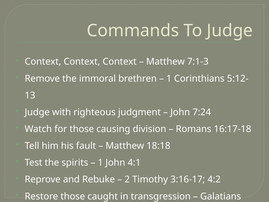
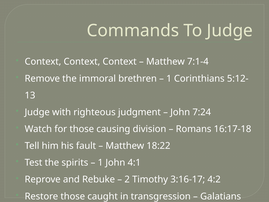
7:1-3: 7:1-3 -> 7:1-4
18:18: 18:18 -> 18:22
